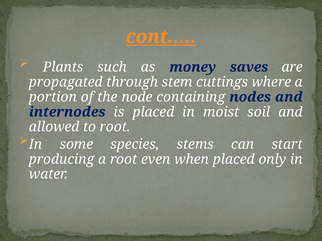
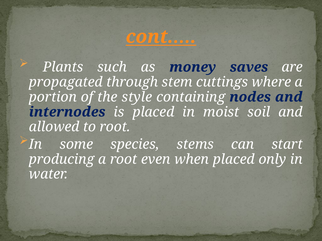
node: node -> style
